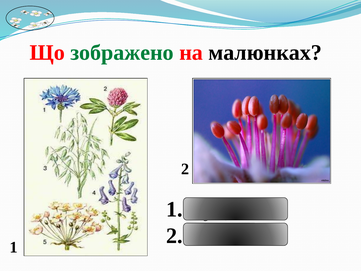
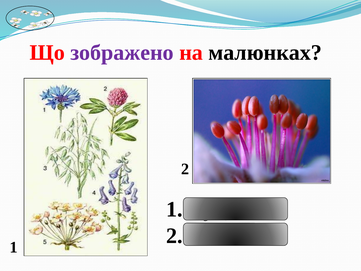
зображено colour: green -> purple
